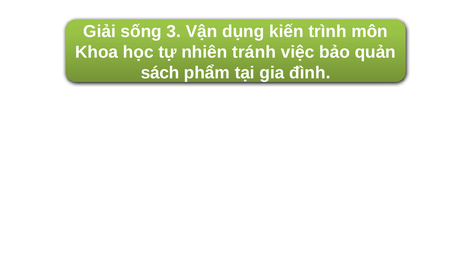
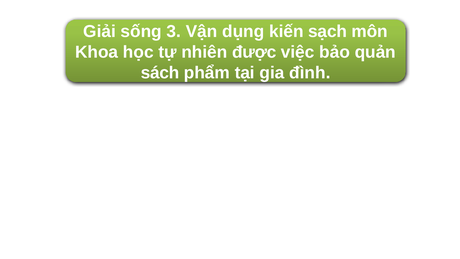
trình: trình -> sạch
tránh: tránh -> được
